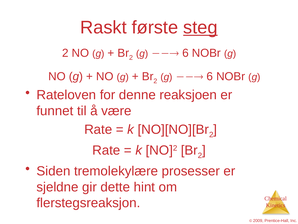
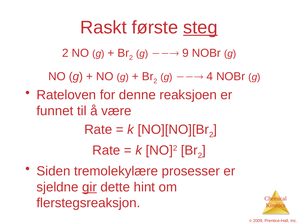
6 at (185, 53): 6 -> 9
6 at (210, 76): 6 -> 4
gir underline: none -> present
